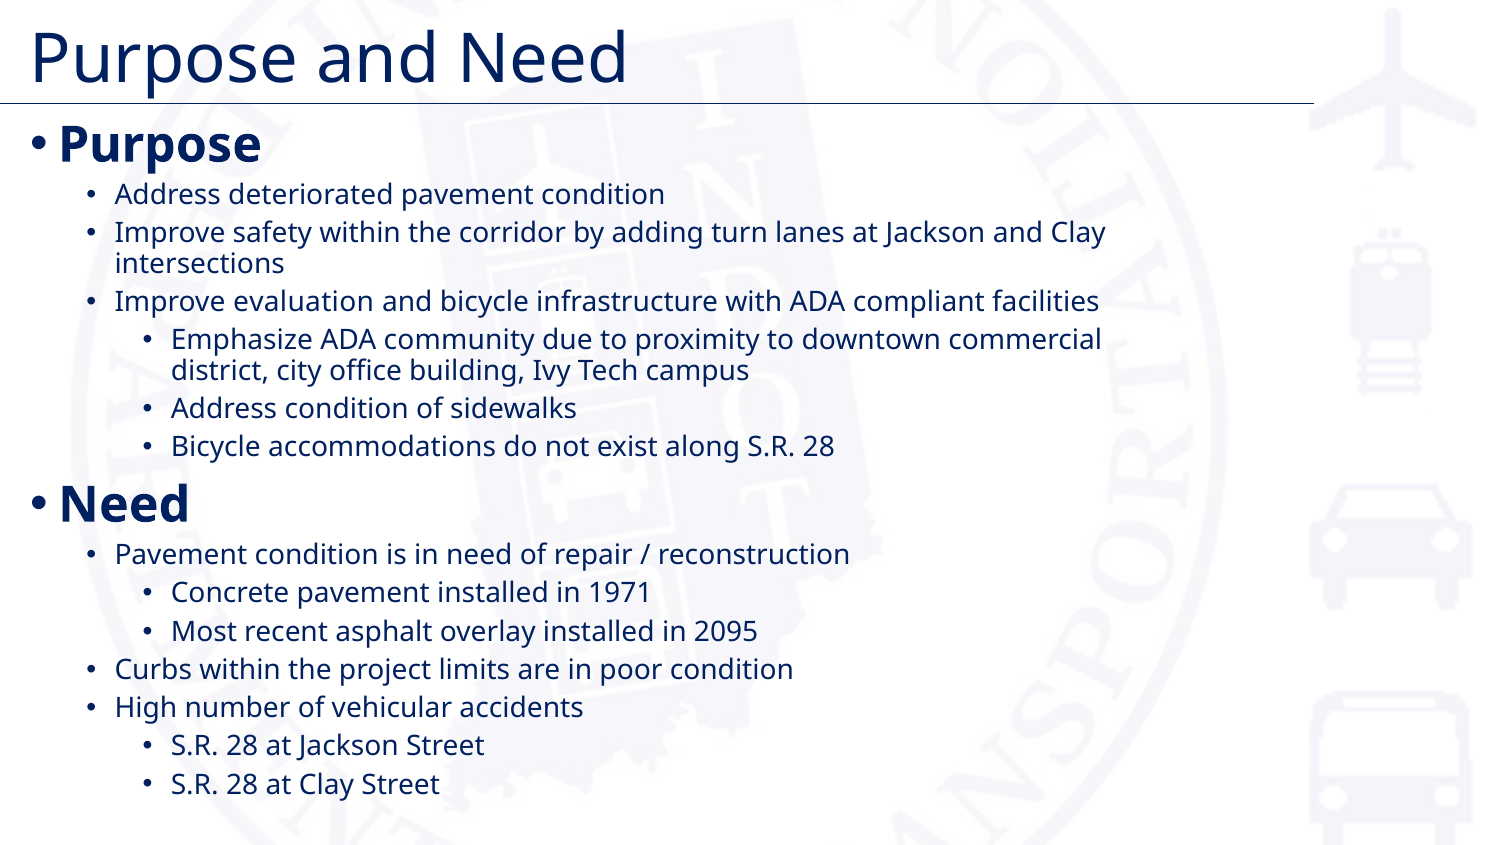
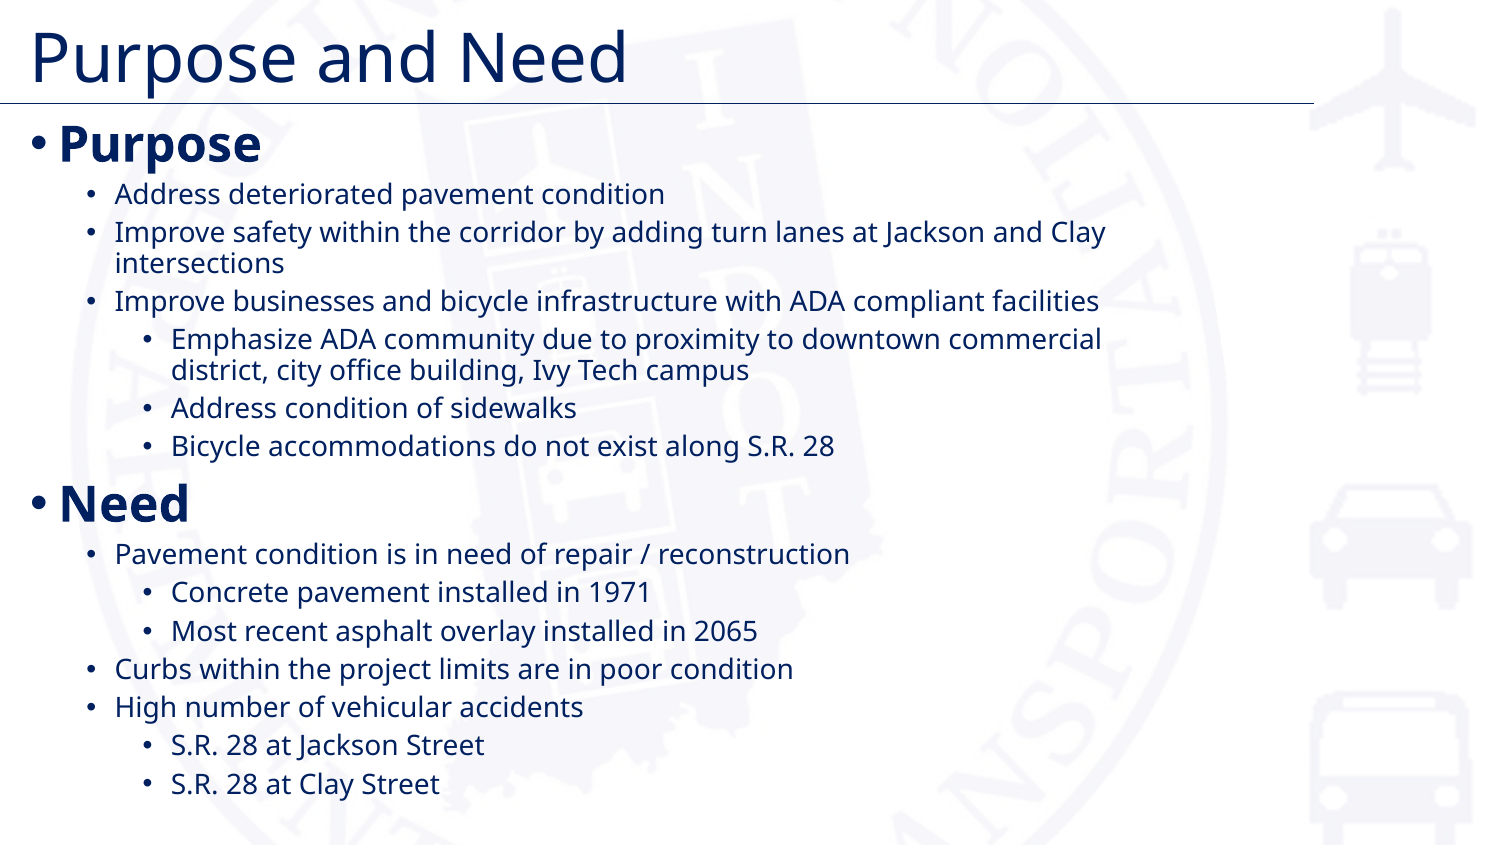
evaluation: evaluation -> businesses
2095: 2095 -> 2065
